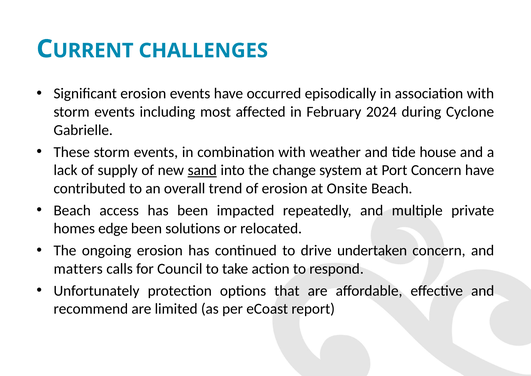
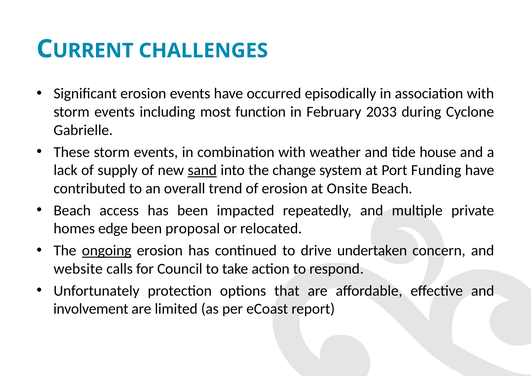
affected: affected -> function
2024: 2024 -> 2033
Port Concern: Concern -> Funding
solutions: solutions -> proposal
ongoing underline: none -> present
matters: matters -> website
recommend: recommend -> involvement
